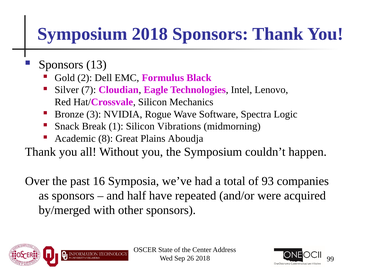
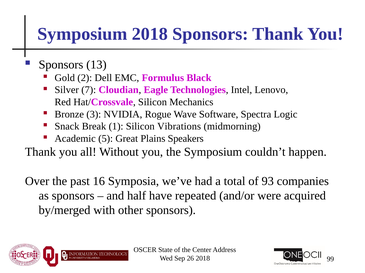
8: 8 -> 5
Aboudja: Aboudja -> Speakers
